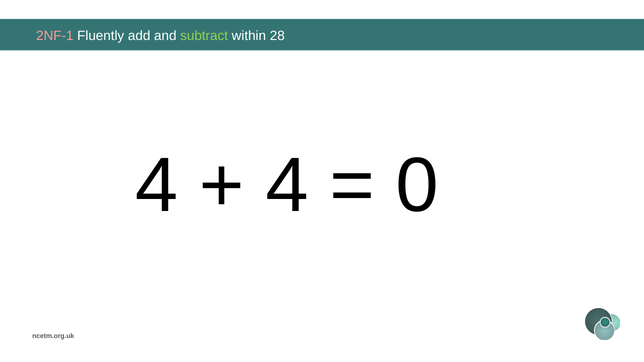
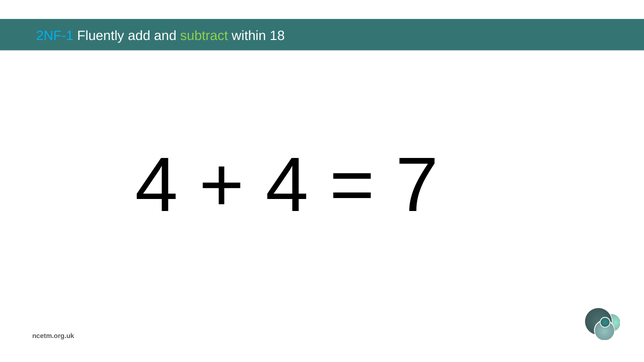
2NF-1 colour: pink -> light blue
28: 28 -> 18
0: 0 -> 7
